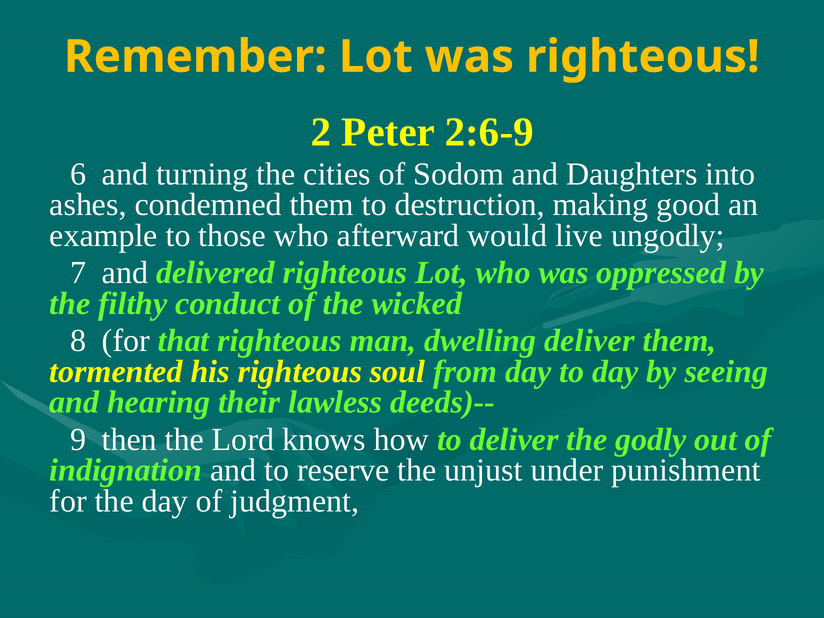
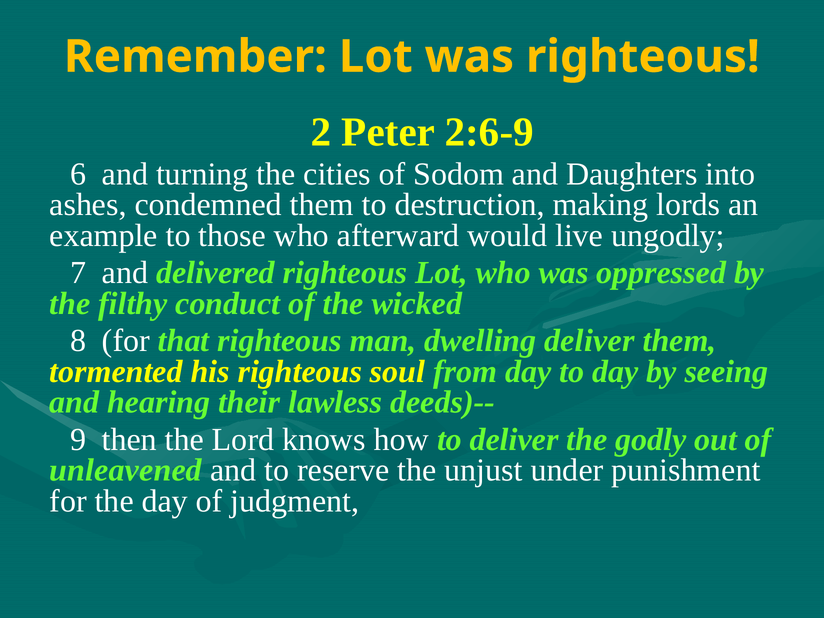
good: good -> lords
indignation: indignation -> unleavened
